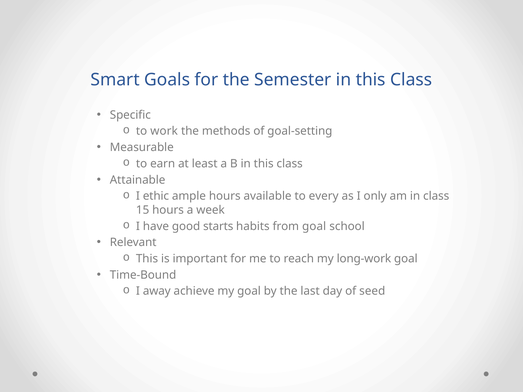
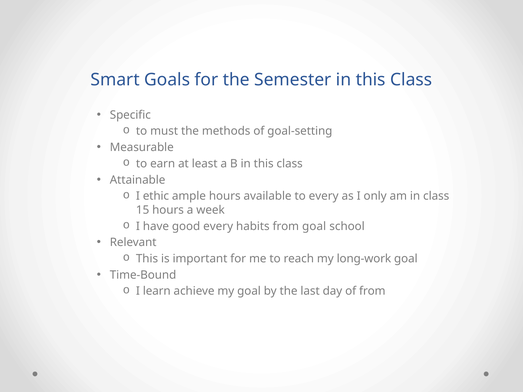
work: work -> must
good starts: starts -> every
away: away -> learn
of seed: seed -> from
